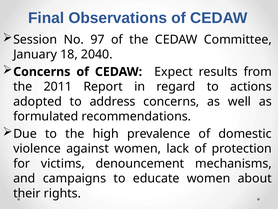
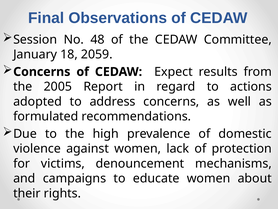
97: 97 -> 48
2040: 2040 -> 2059
2011: 2011 -> 2005
